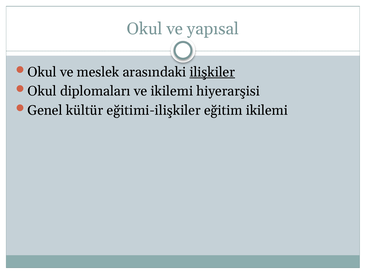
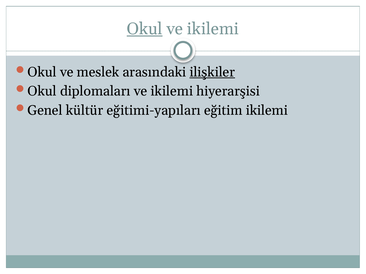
Okul at (145, 29) underline: none -> present
yapısal at (213, 29): yapısal -> ikilemi
eğitimi-ilişkiler: eğitimi-ilişkiler -> eğitimi-yapıları
